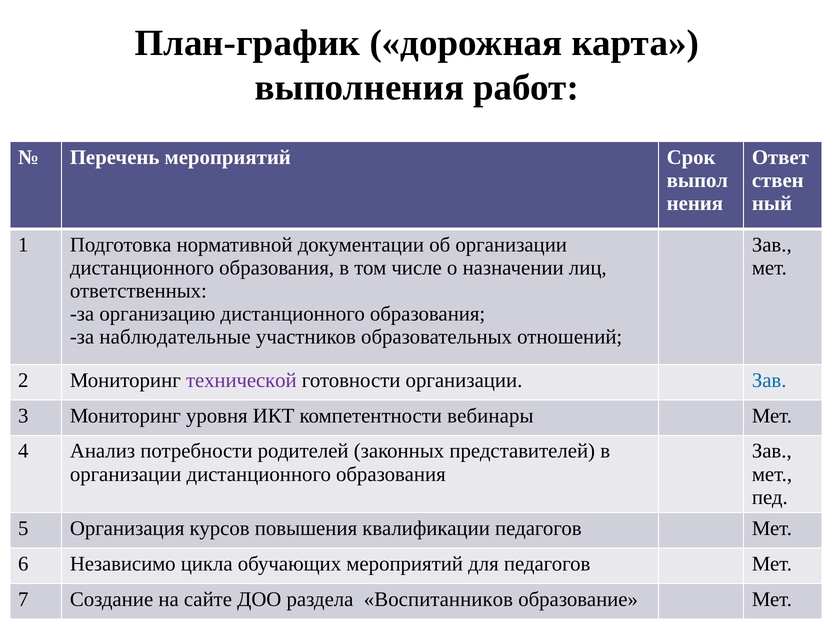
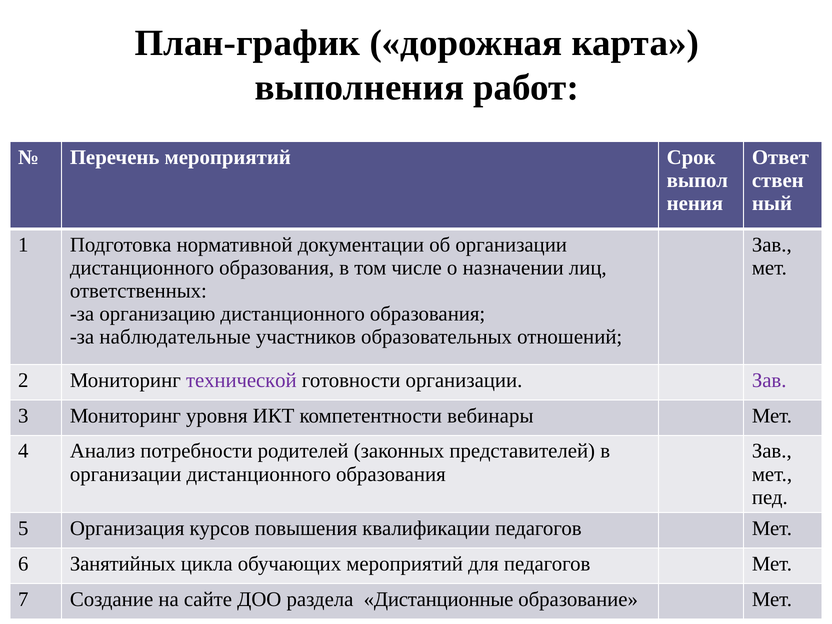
Зав at (769, 380) colour: blue -> purple
Независимо: Независимо -> Занятийных
Воспитанников: Воспитанников -> Дистанционные
